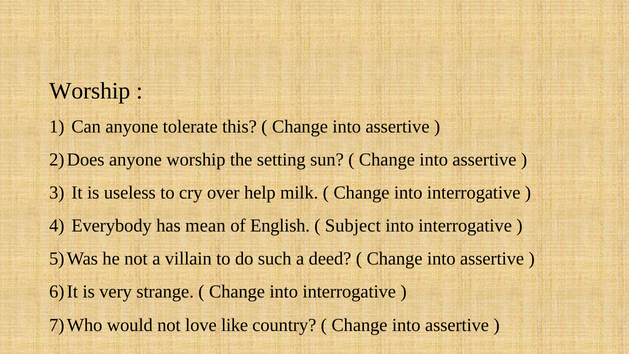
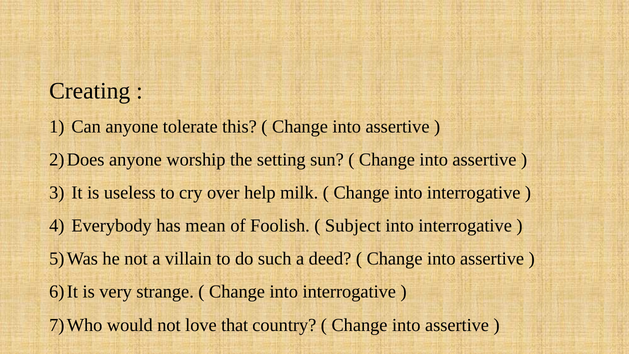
Worship at (90, 91): Worship -> Creating
English: English -> Foolish
like: like -> that
